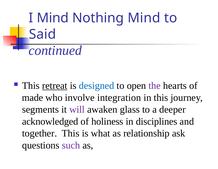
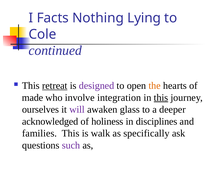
I Mind: Mind -> Facts
Nothing Mind: Mind -> Lying
Said: Said -> Cole
designed colour: blue -> purple
the colour: purple -> orange
this at (161, 97) underline: none -> present
segments: segments -> ourselves
together: together -> families
what: what -> walk
relationship: relationship -> specifically
